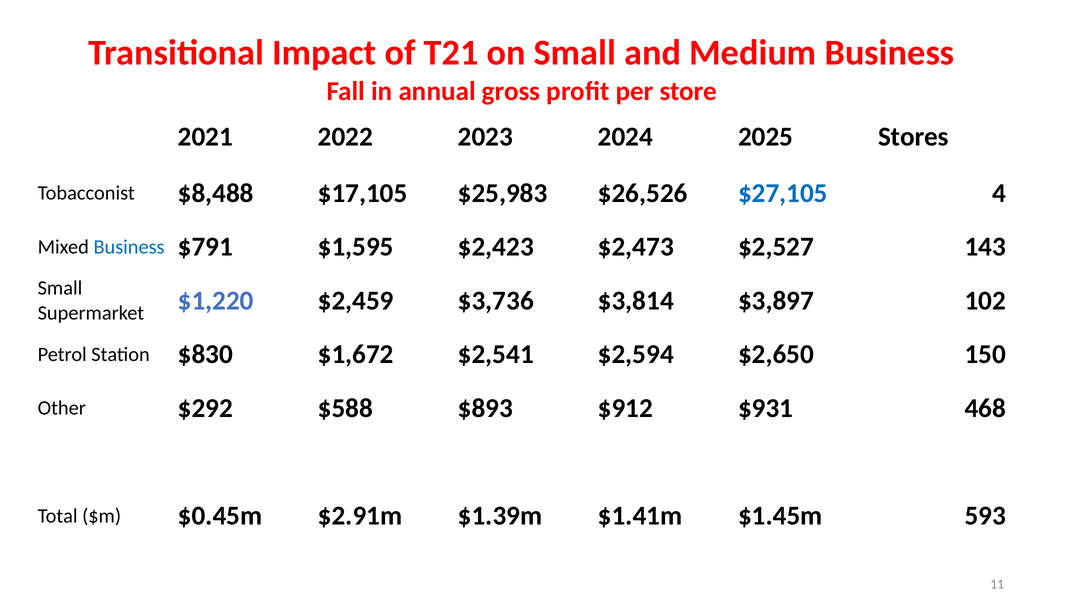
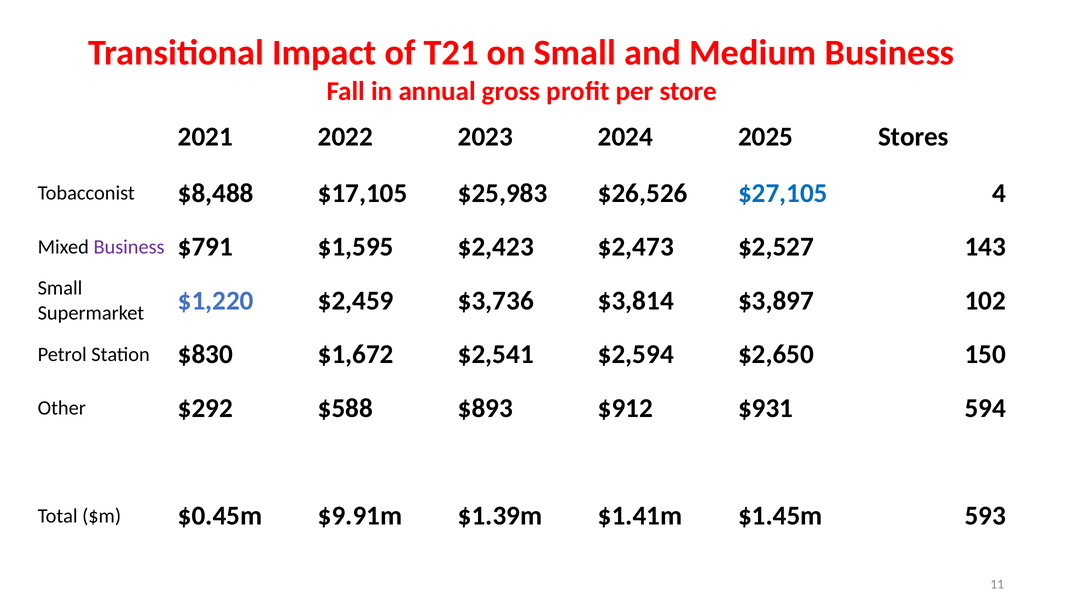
Business at (129, 247) colour: blue -> purple
468: 468 -> 594
$2.91m: $2.91m -> $9.91m
